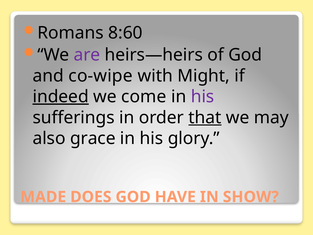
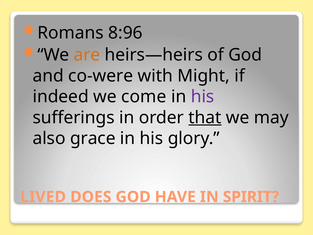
8:60: 8:60 -> 8:96
are colour: purple -> orange
co-wipe: co-wipe -> co-were
indeed underline: present -> none
MADE: MADE -> LIVED
SHOW: SHOW -> SPIRIT
